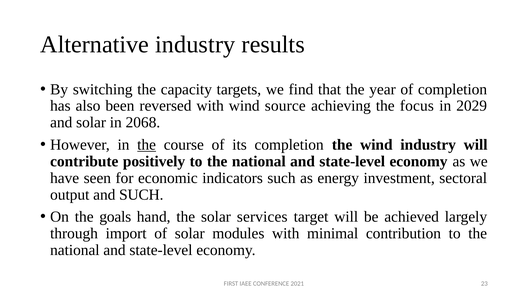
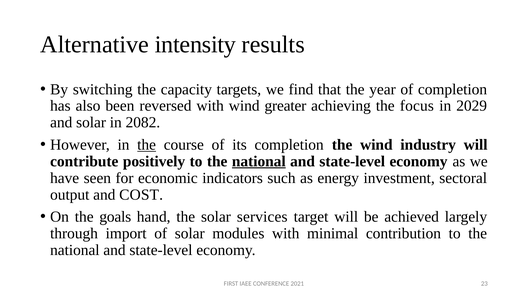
Alternative industry: industry -> intensity
source: source -> greater
2068: 2068 -> 2082
national at (259, 161) underline: none -> present
and SUCH: SUCH -> COST
